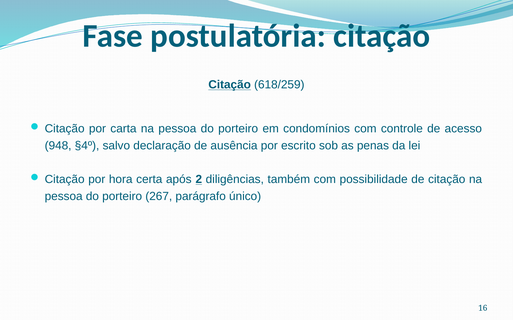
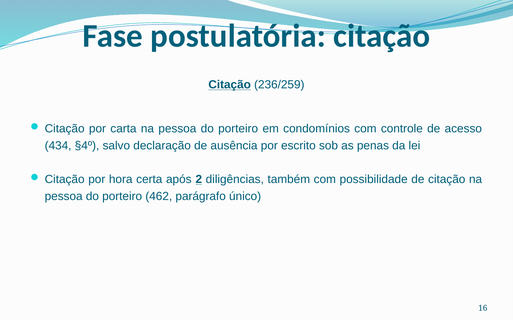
618/259: 618/259 -> 236/259
948: 948 -> 434
267: 267 -> 462
